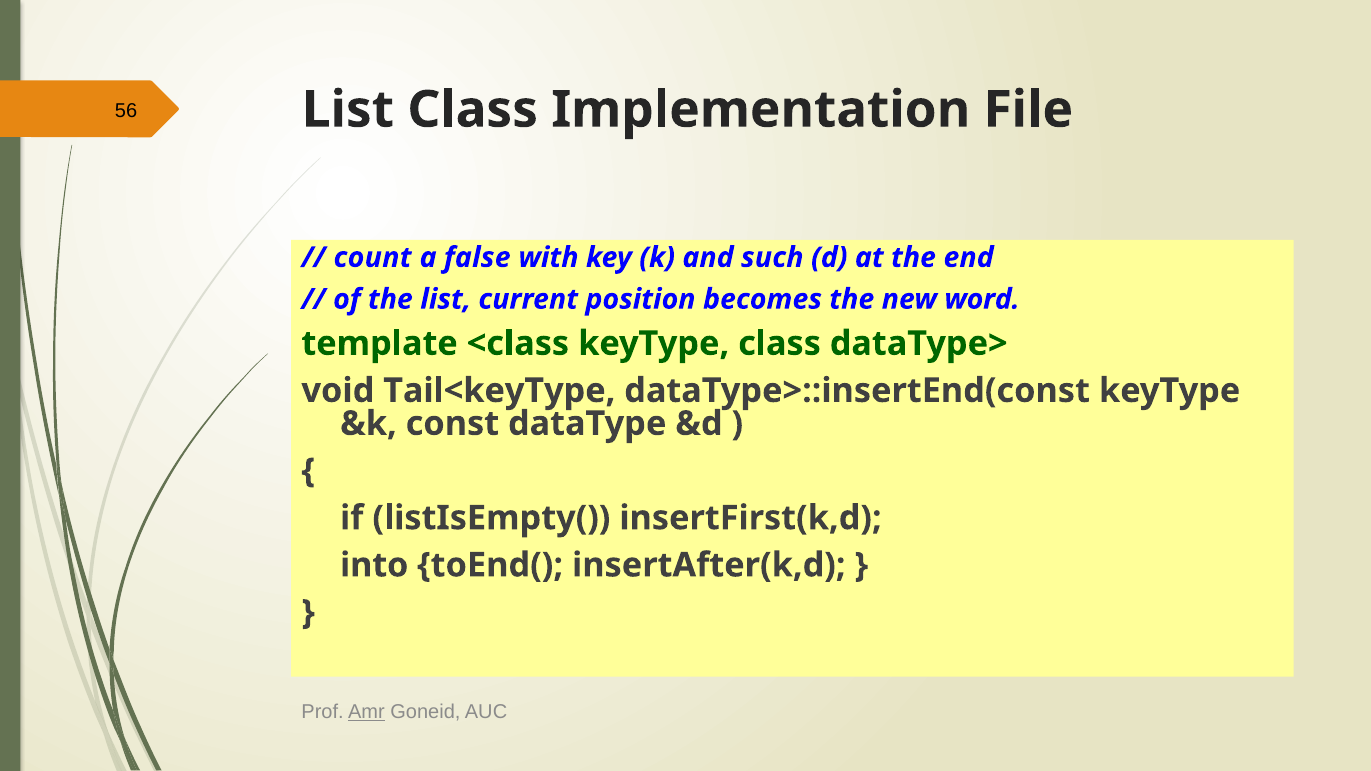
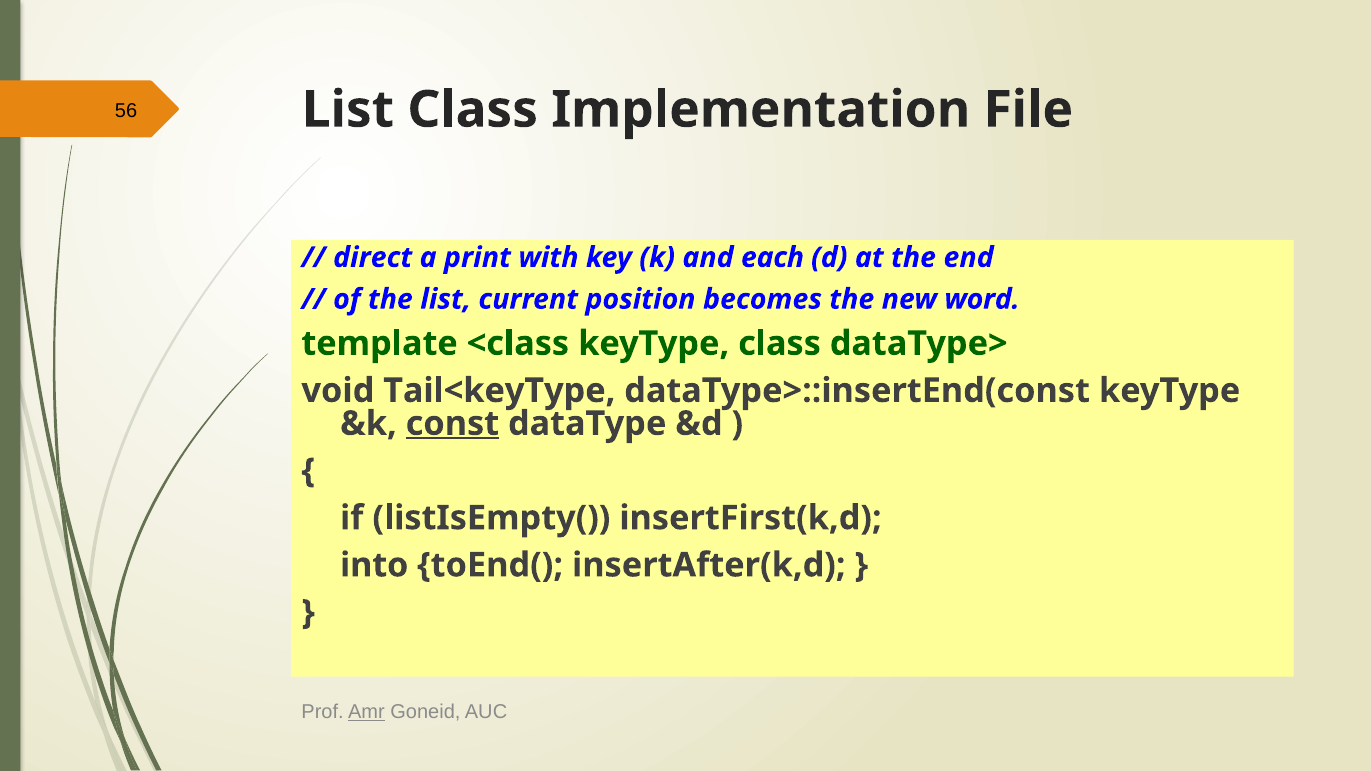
count: count -> direct
false: false -> print
such: such -> each
const underline: none -> present
